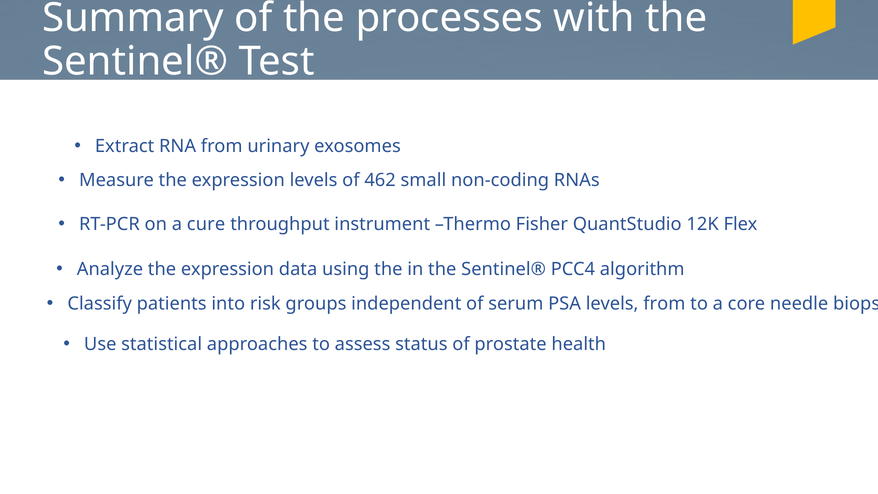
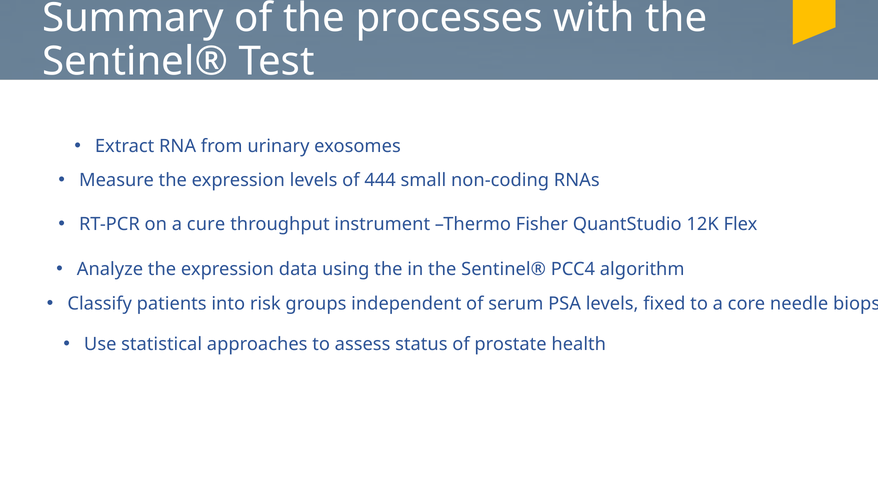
462: 462 -> 444
levels from: from -> fixed
